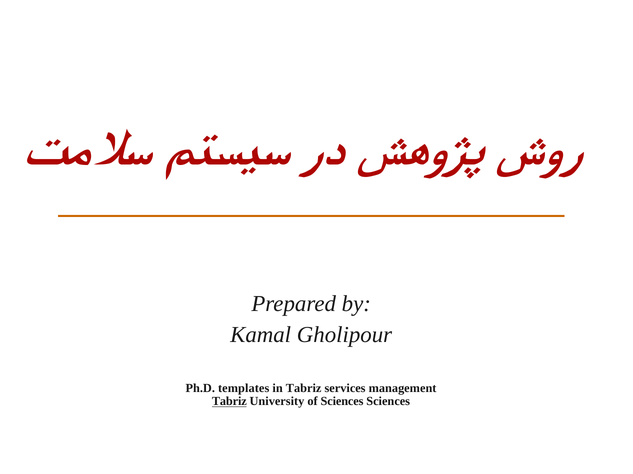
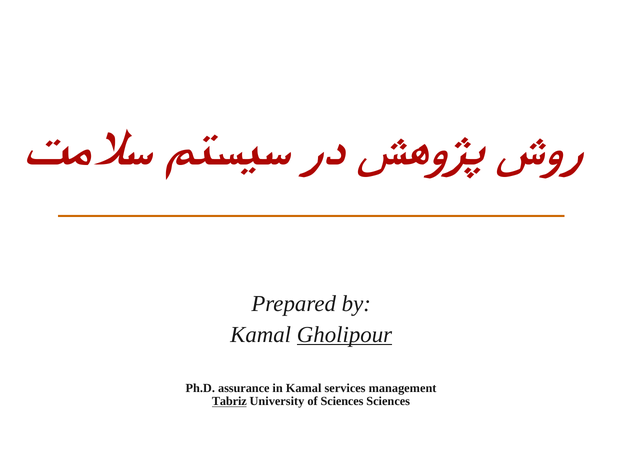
Gholipour underline: none -> present
templates: templates -> assurance
in Tabriz: Tabriz -> Kamal
